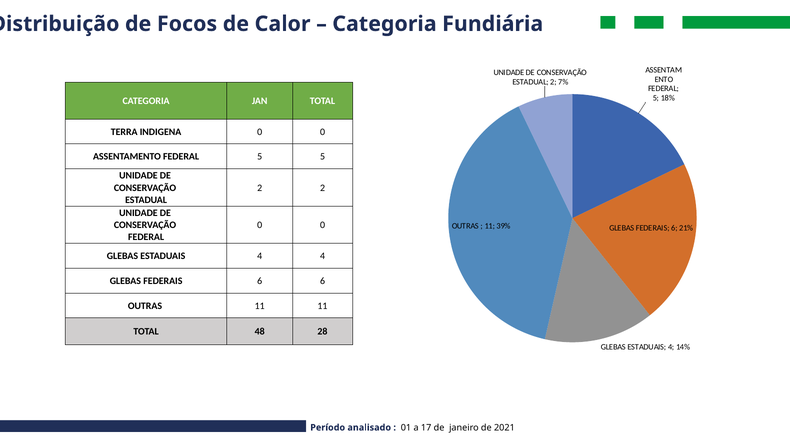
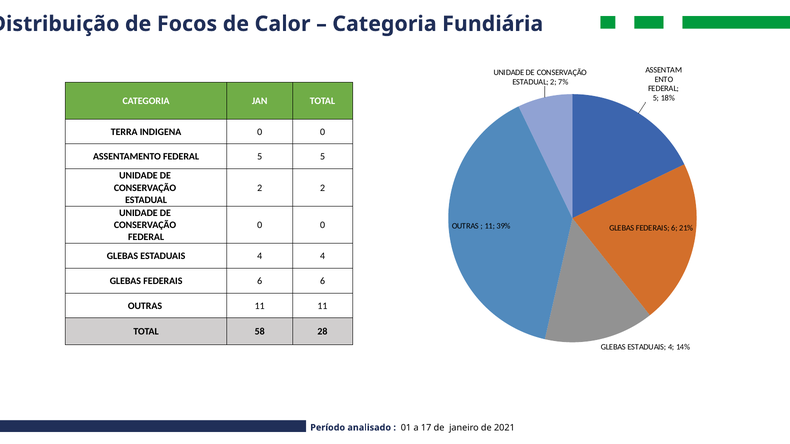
48: 48 -> 58
